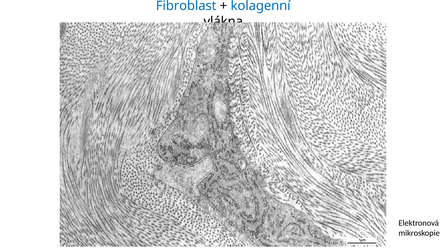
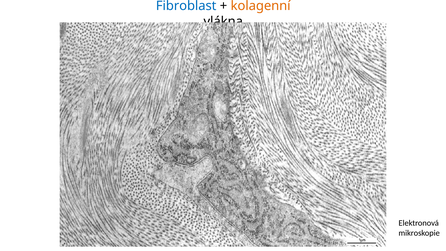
kolagenní colour: blue -> orange
